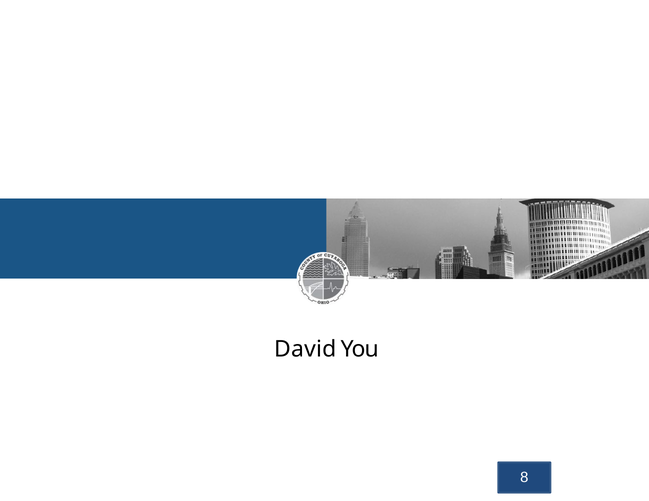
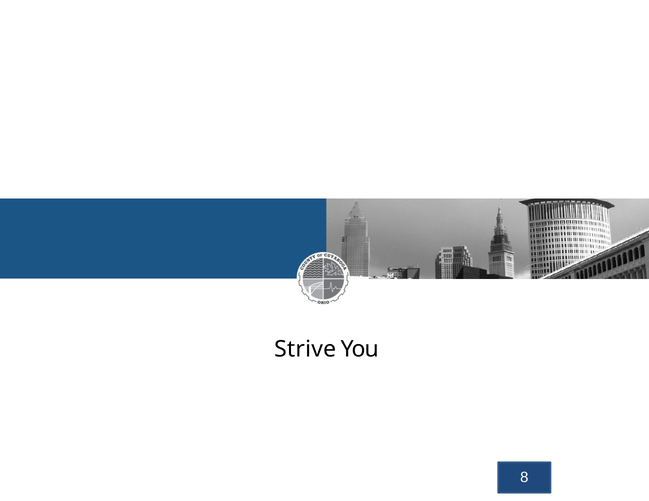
David: David -> Strive
